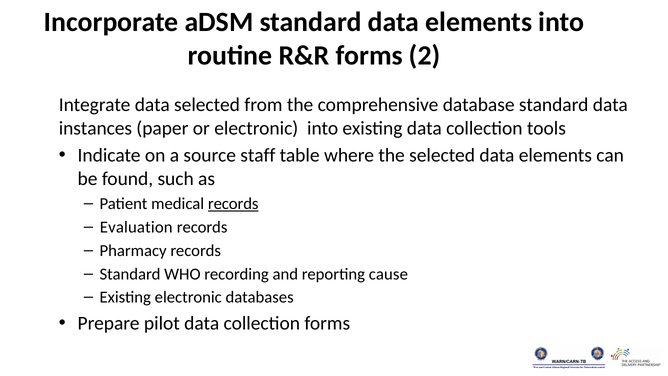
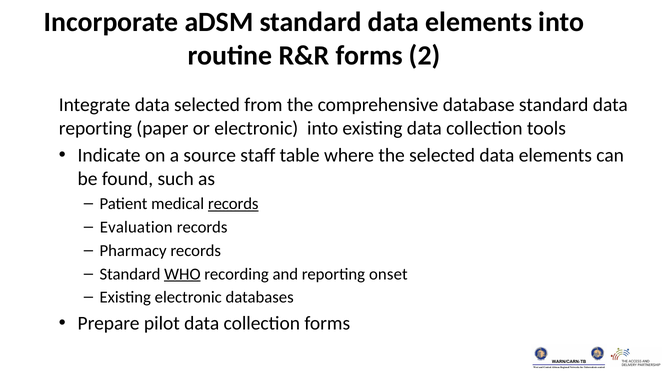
instances at (95, 128): instances -> reporting
WHO underline: none -> present
cause: cause -> onset
